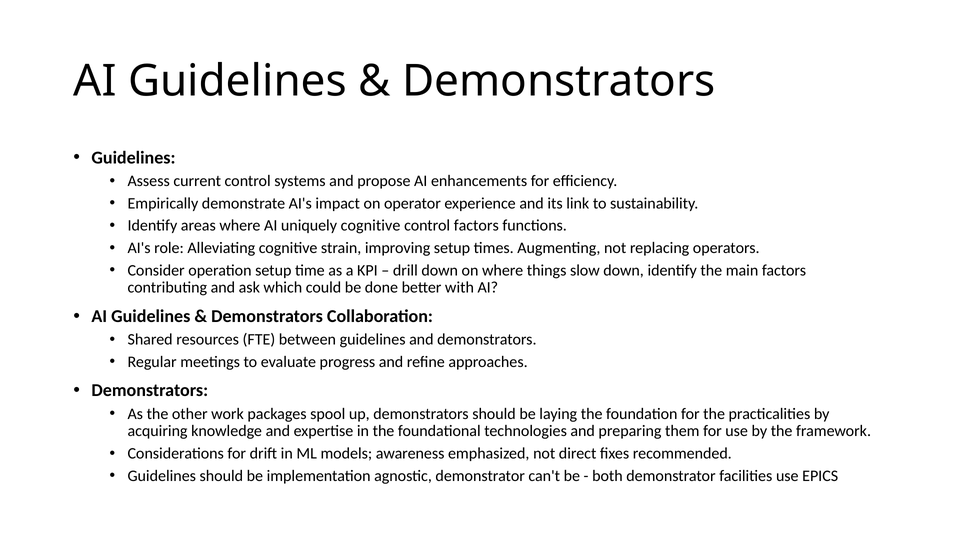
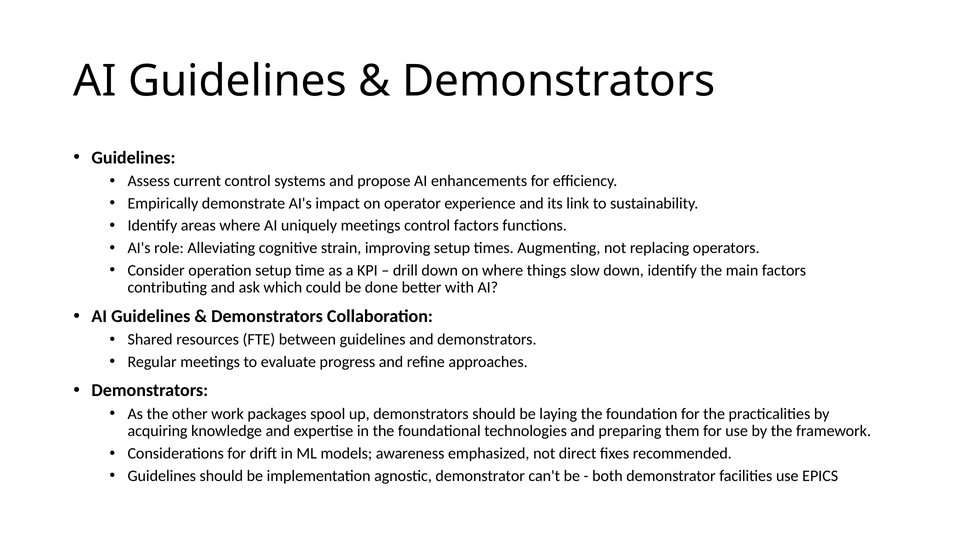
uniquely cognitive: cognitive -> meetings
